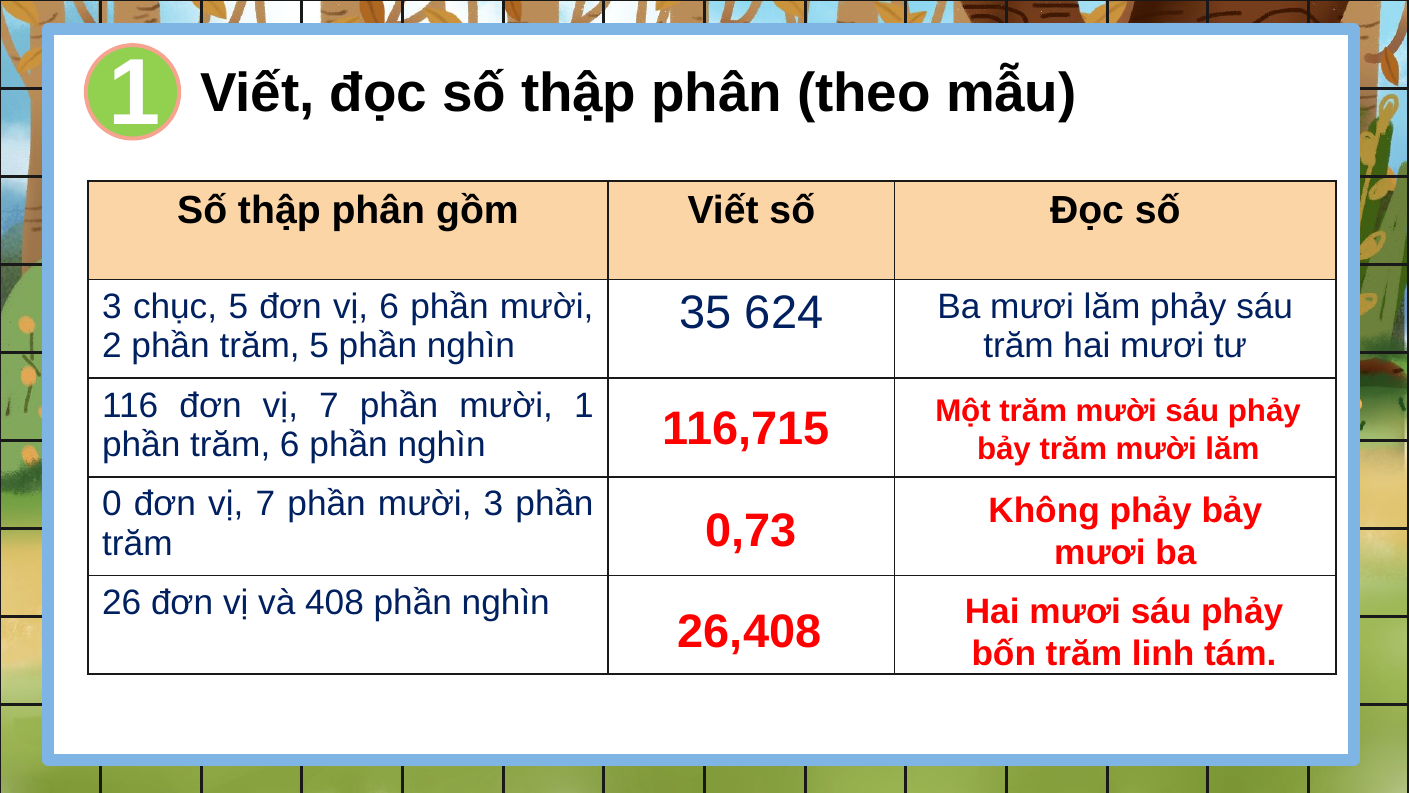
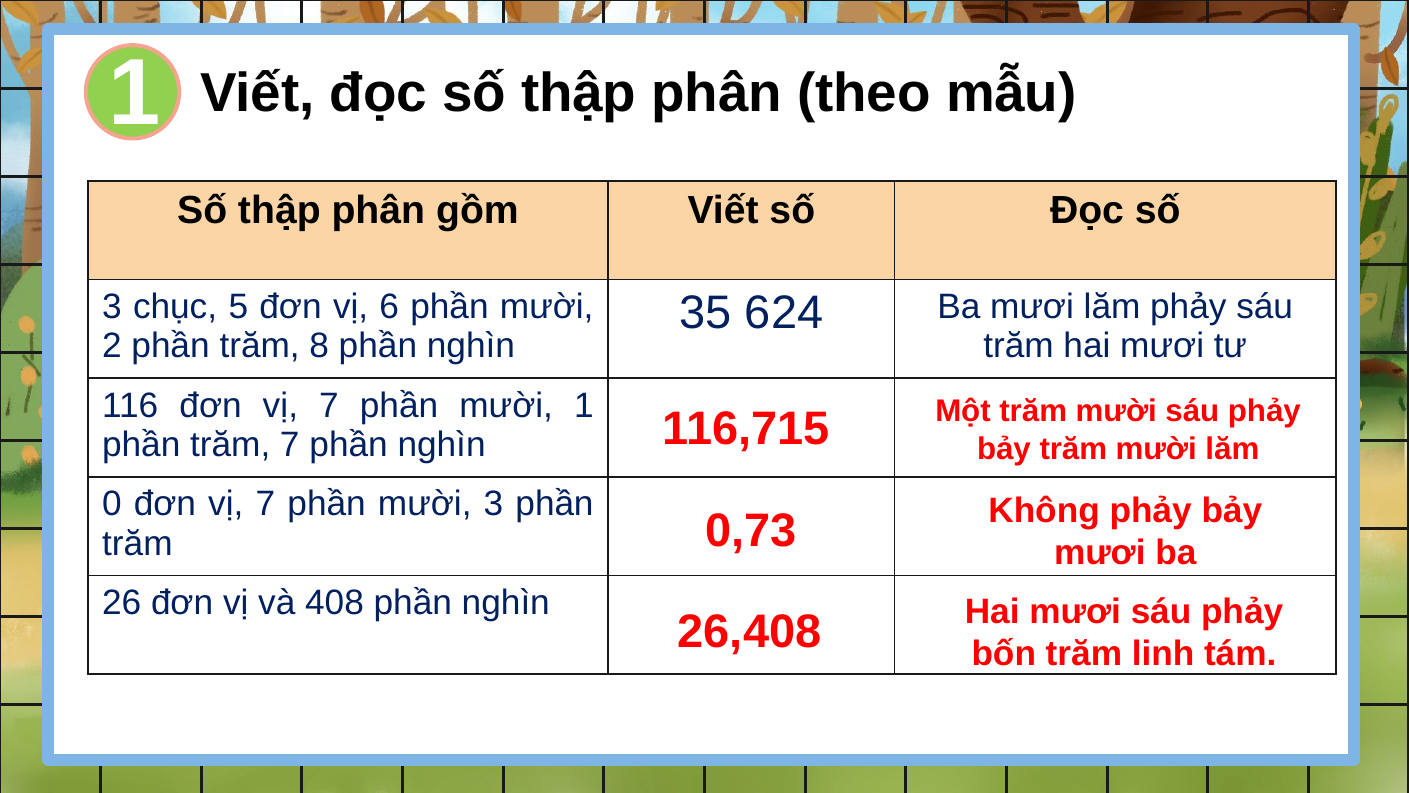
trăm 5: 5 -> 8
trăm 6: 6 -> 7
